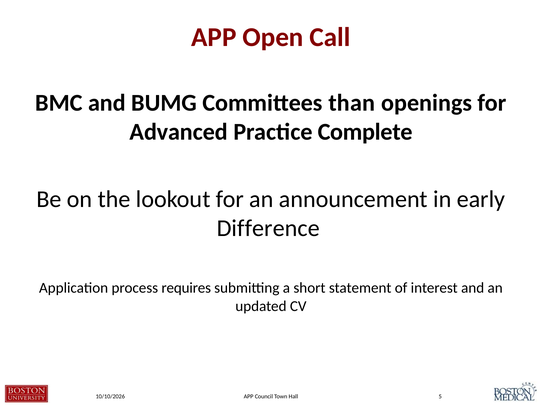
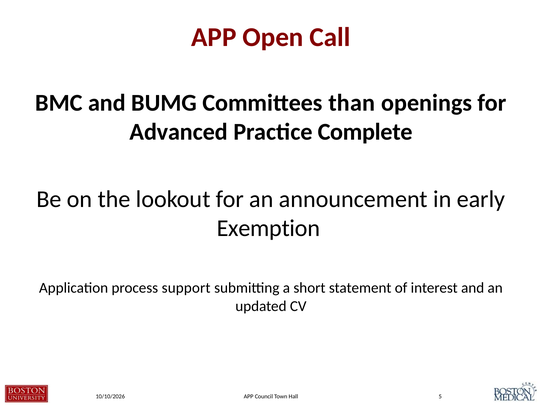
Difference: Difference -> Exemption
requires: requires -> support
